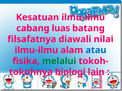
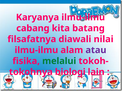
Kesatuan: Kesatuan -> Karyanya
luas: luas -> kita
atau colour: blue -> purple
